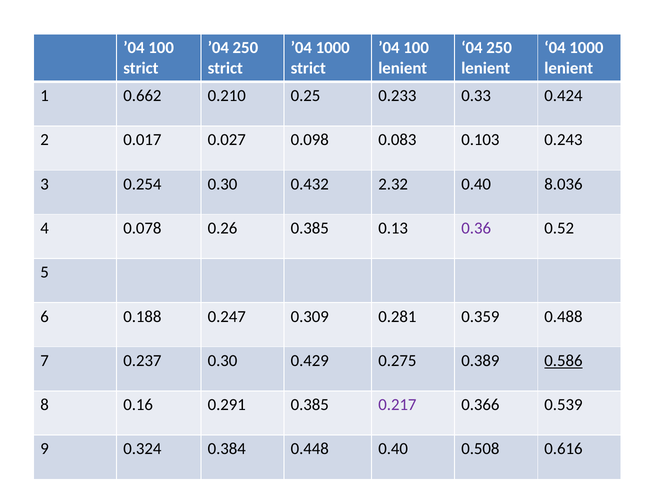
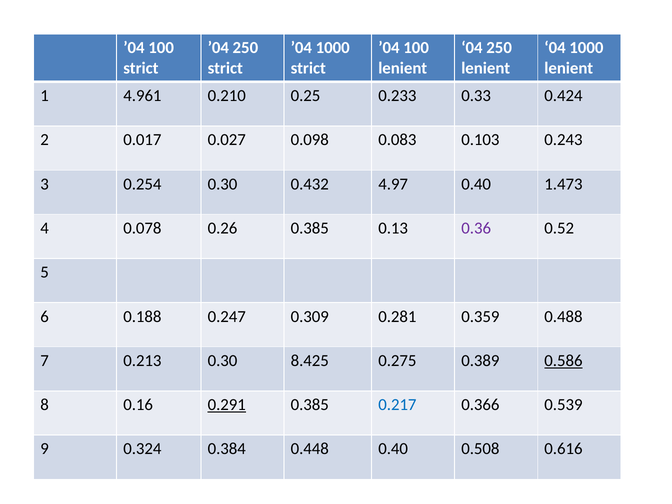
0.662: 0.662 -> 4.961
2.32: 2.32 -> 4.97
8.036: 8.036 -> 1.473
0.237: 0.237 -> 0.213
0.429: 0.429 -> 8.425
0.291 underline: none -> present
0.217 colour: purple -> blue
